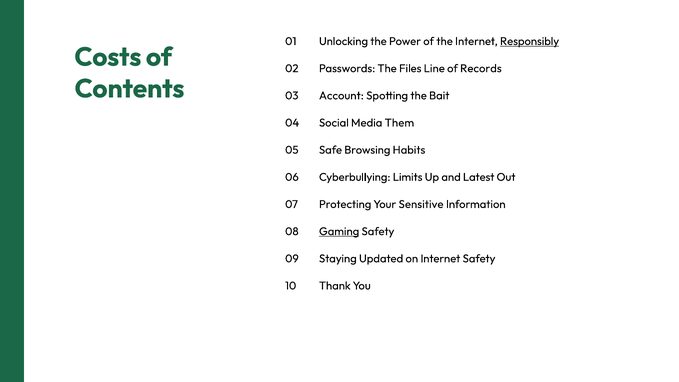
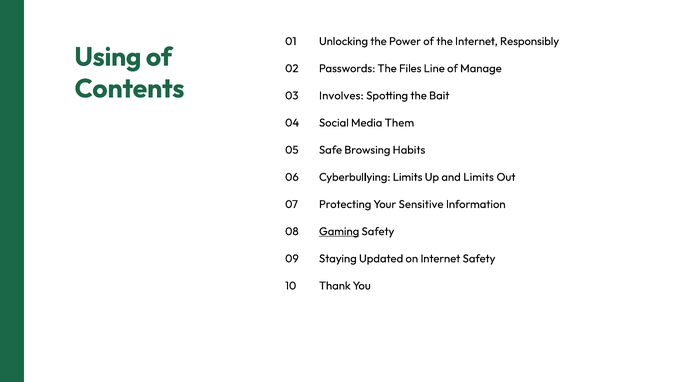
Responsibly underline: present -> none
Costs: Costs -> Using
Records: Records -> Manage
Account: Account -> Involves
and Latest: Latest -> Limits
